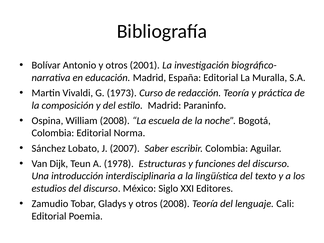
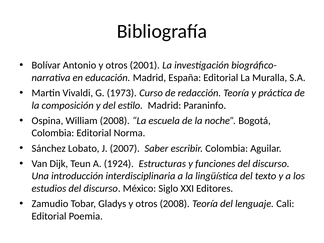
1978: 1978 -> 1924
